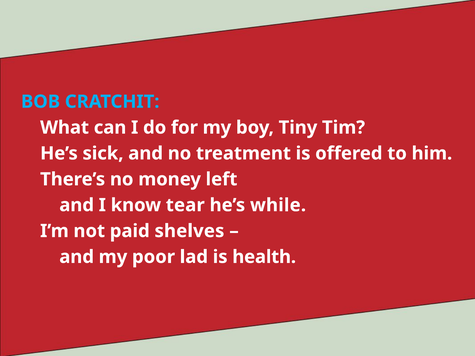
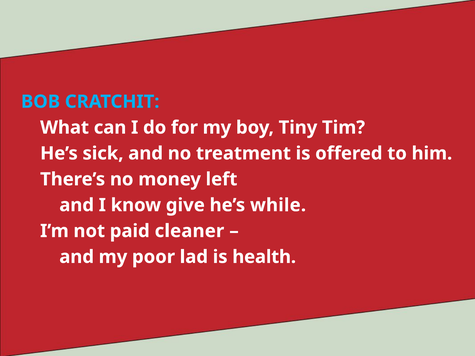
tear: tear -> give
shelves: shelves -> cleaner
